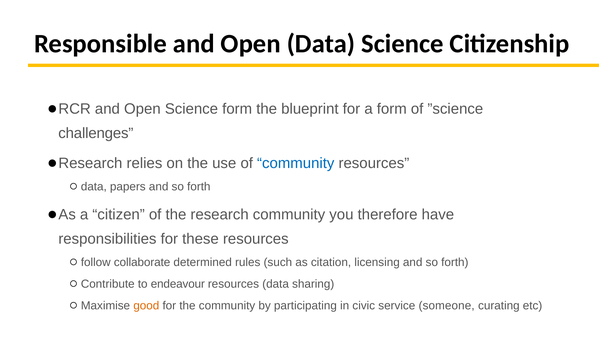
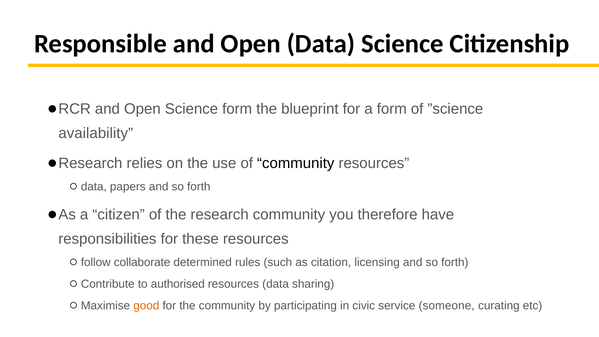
challenges: challenges -> availability
community at (296, 163) colour: blue -> black
endeavour: endeavour -> authorised
